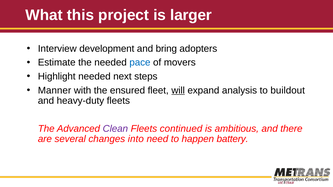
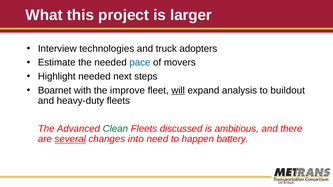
development: development -> technologies
bring: bring -> truck
Manner: Manner -> Boarnet
ensured: ensured -> improve
Clean colour: purple -> green
continued: continued -> discussed
several underline: none -> present
